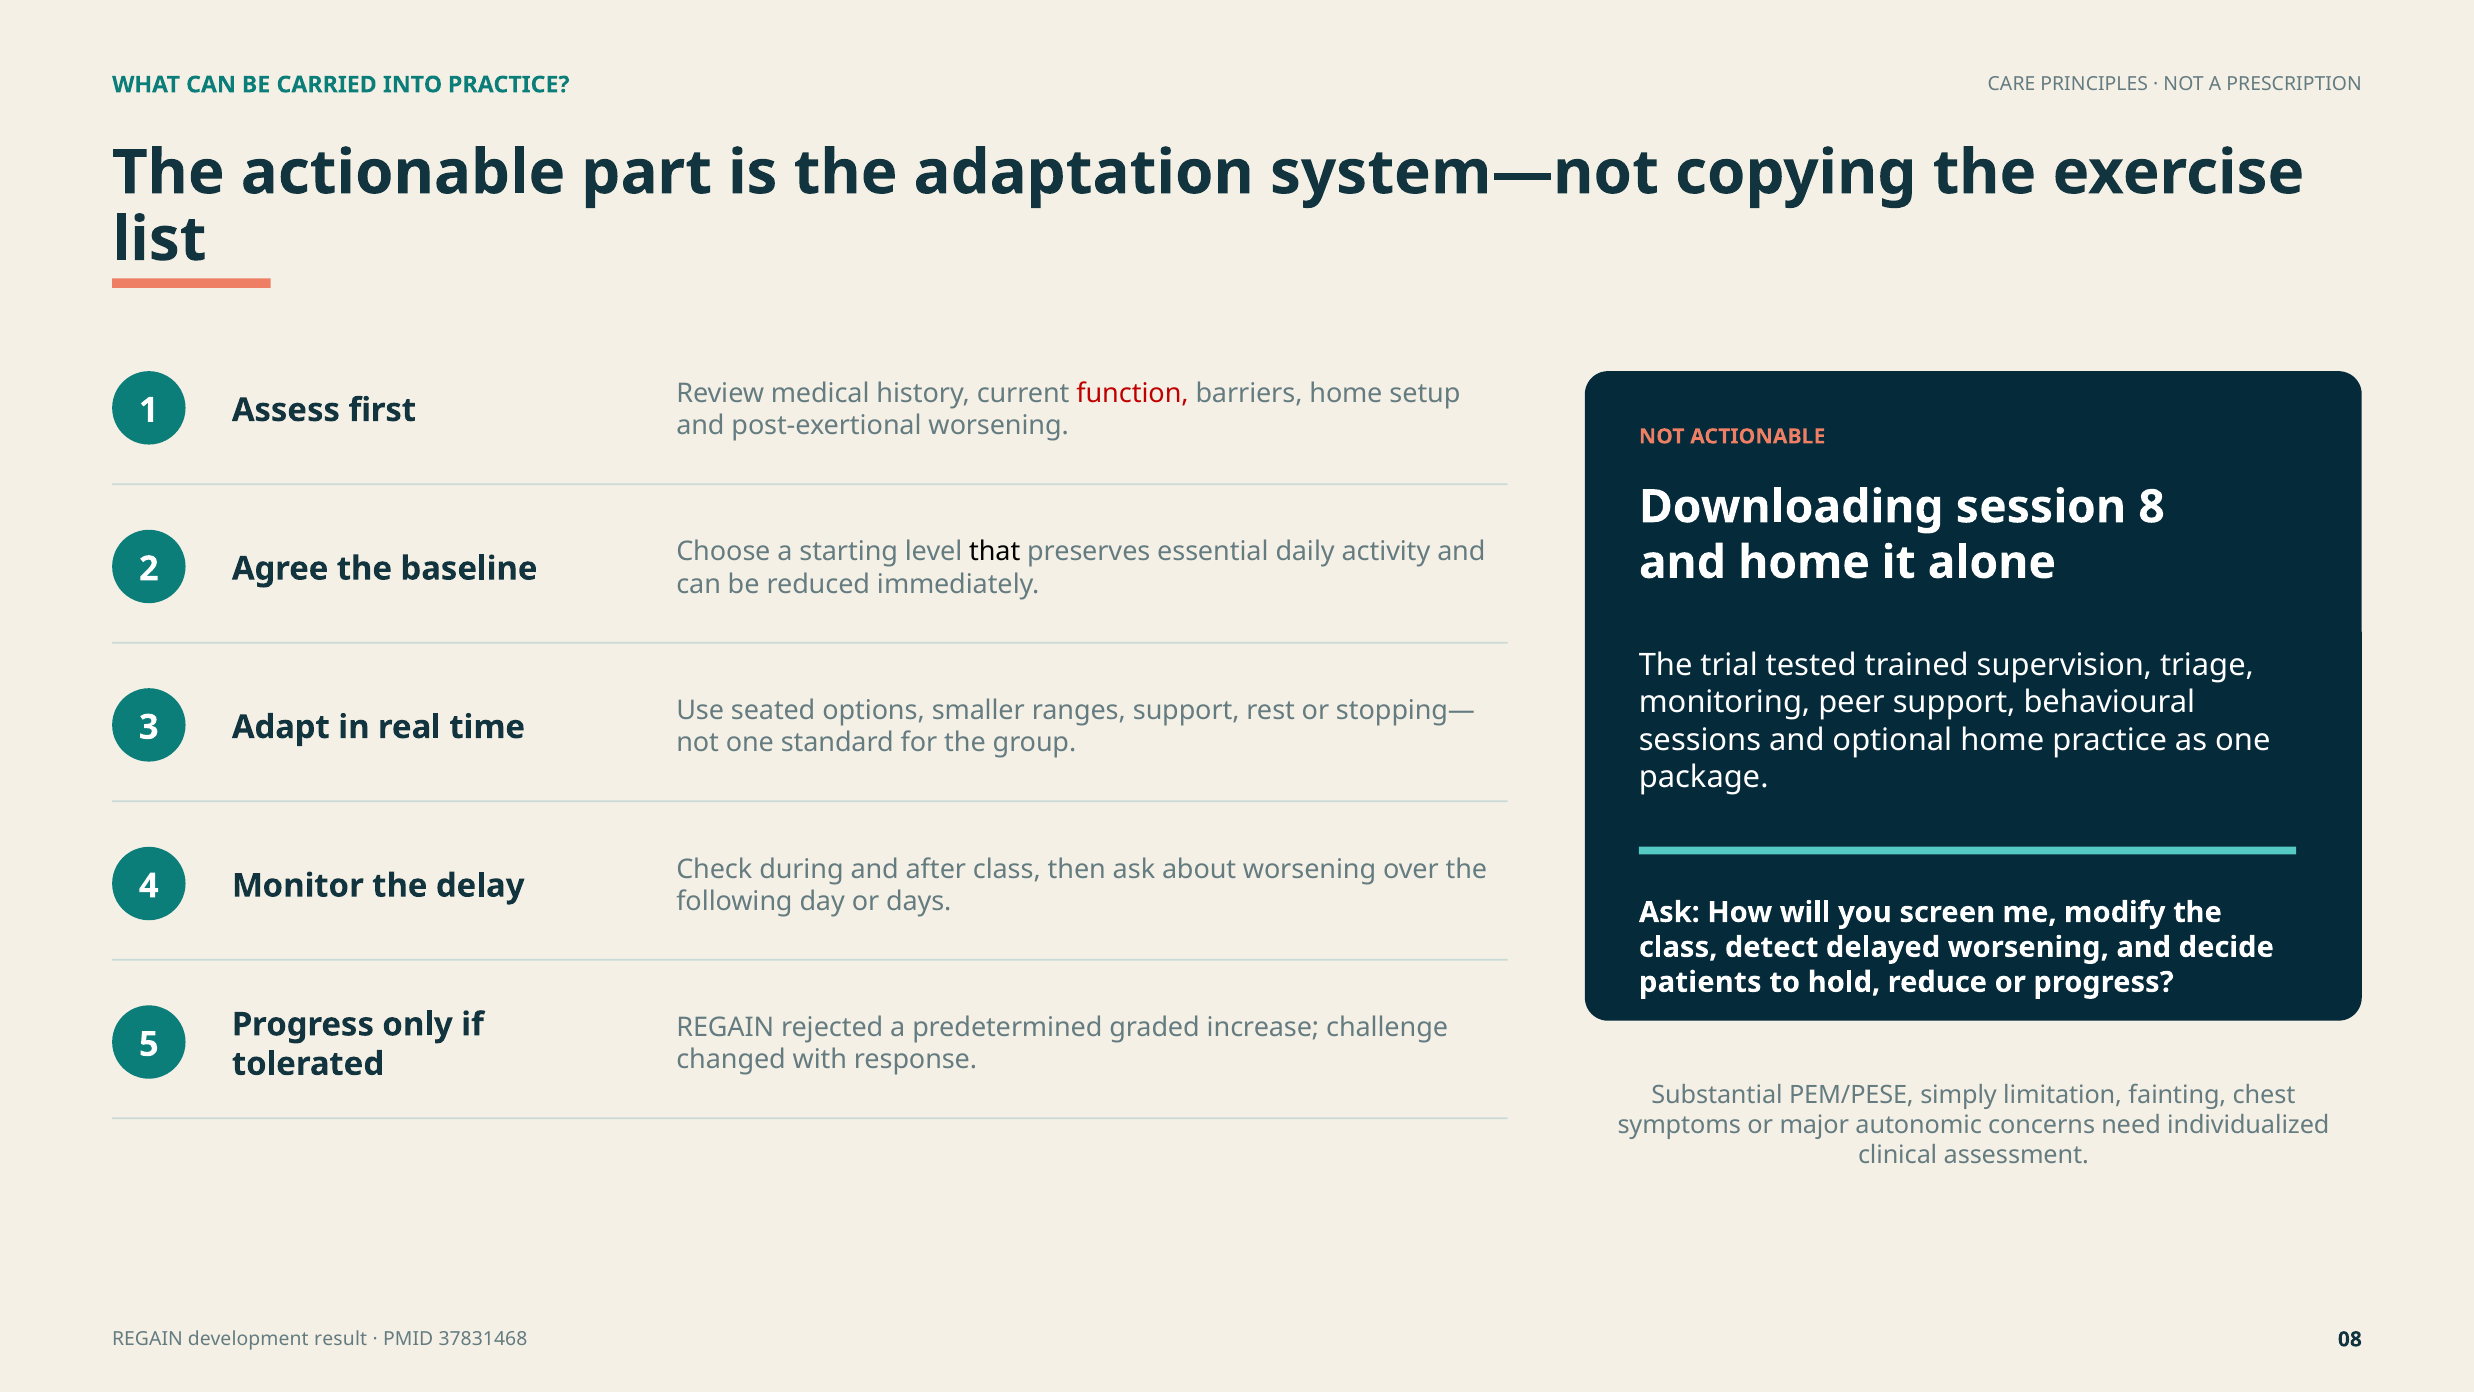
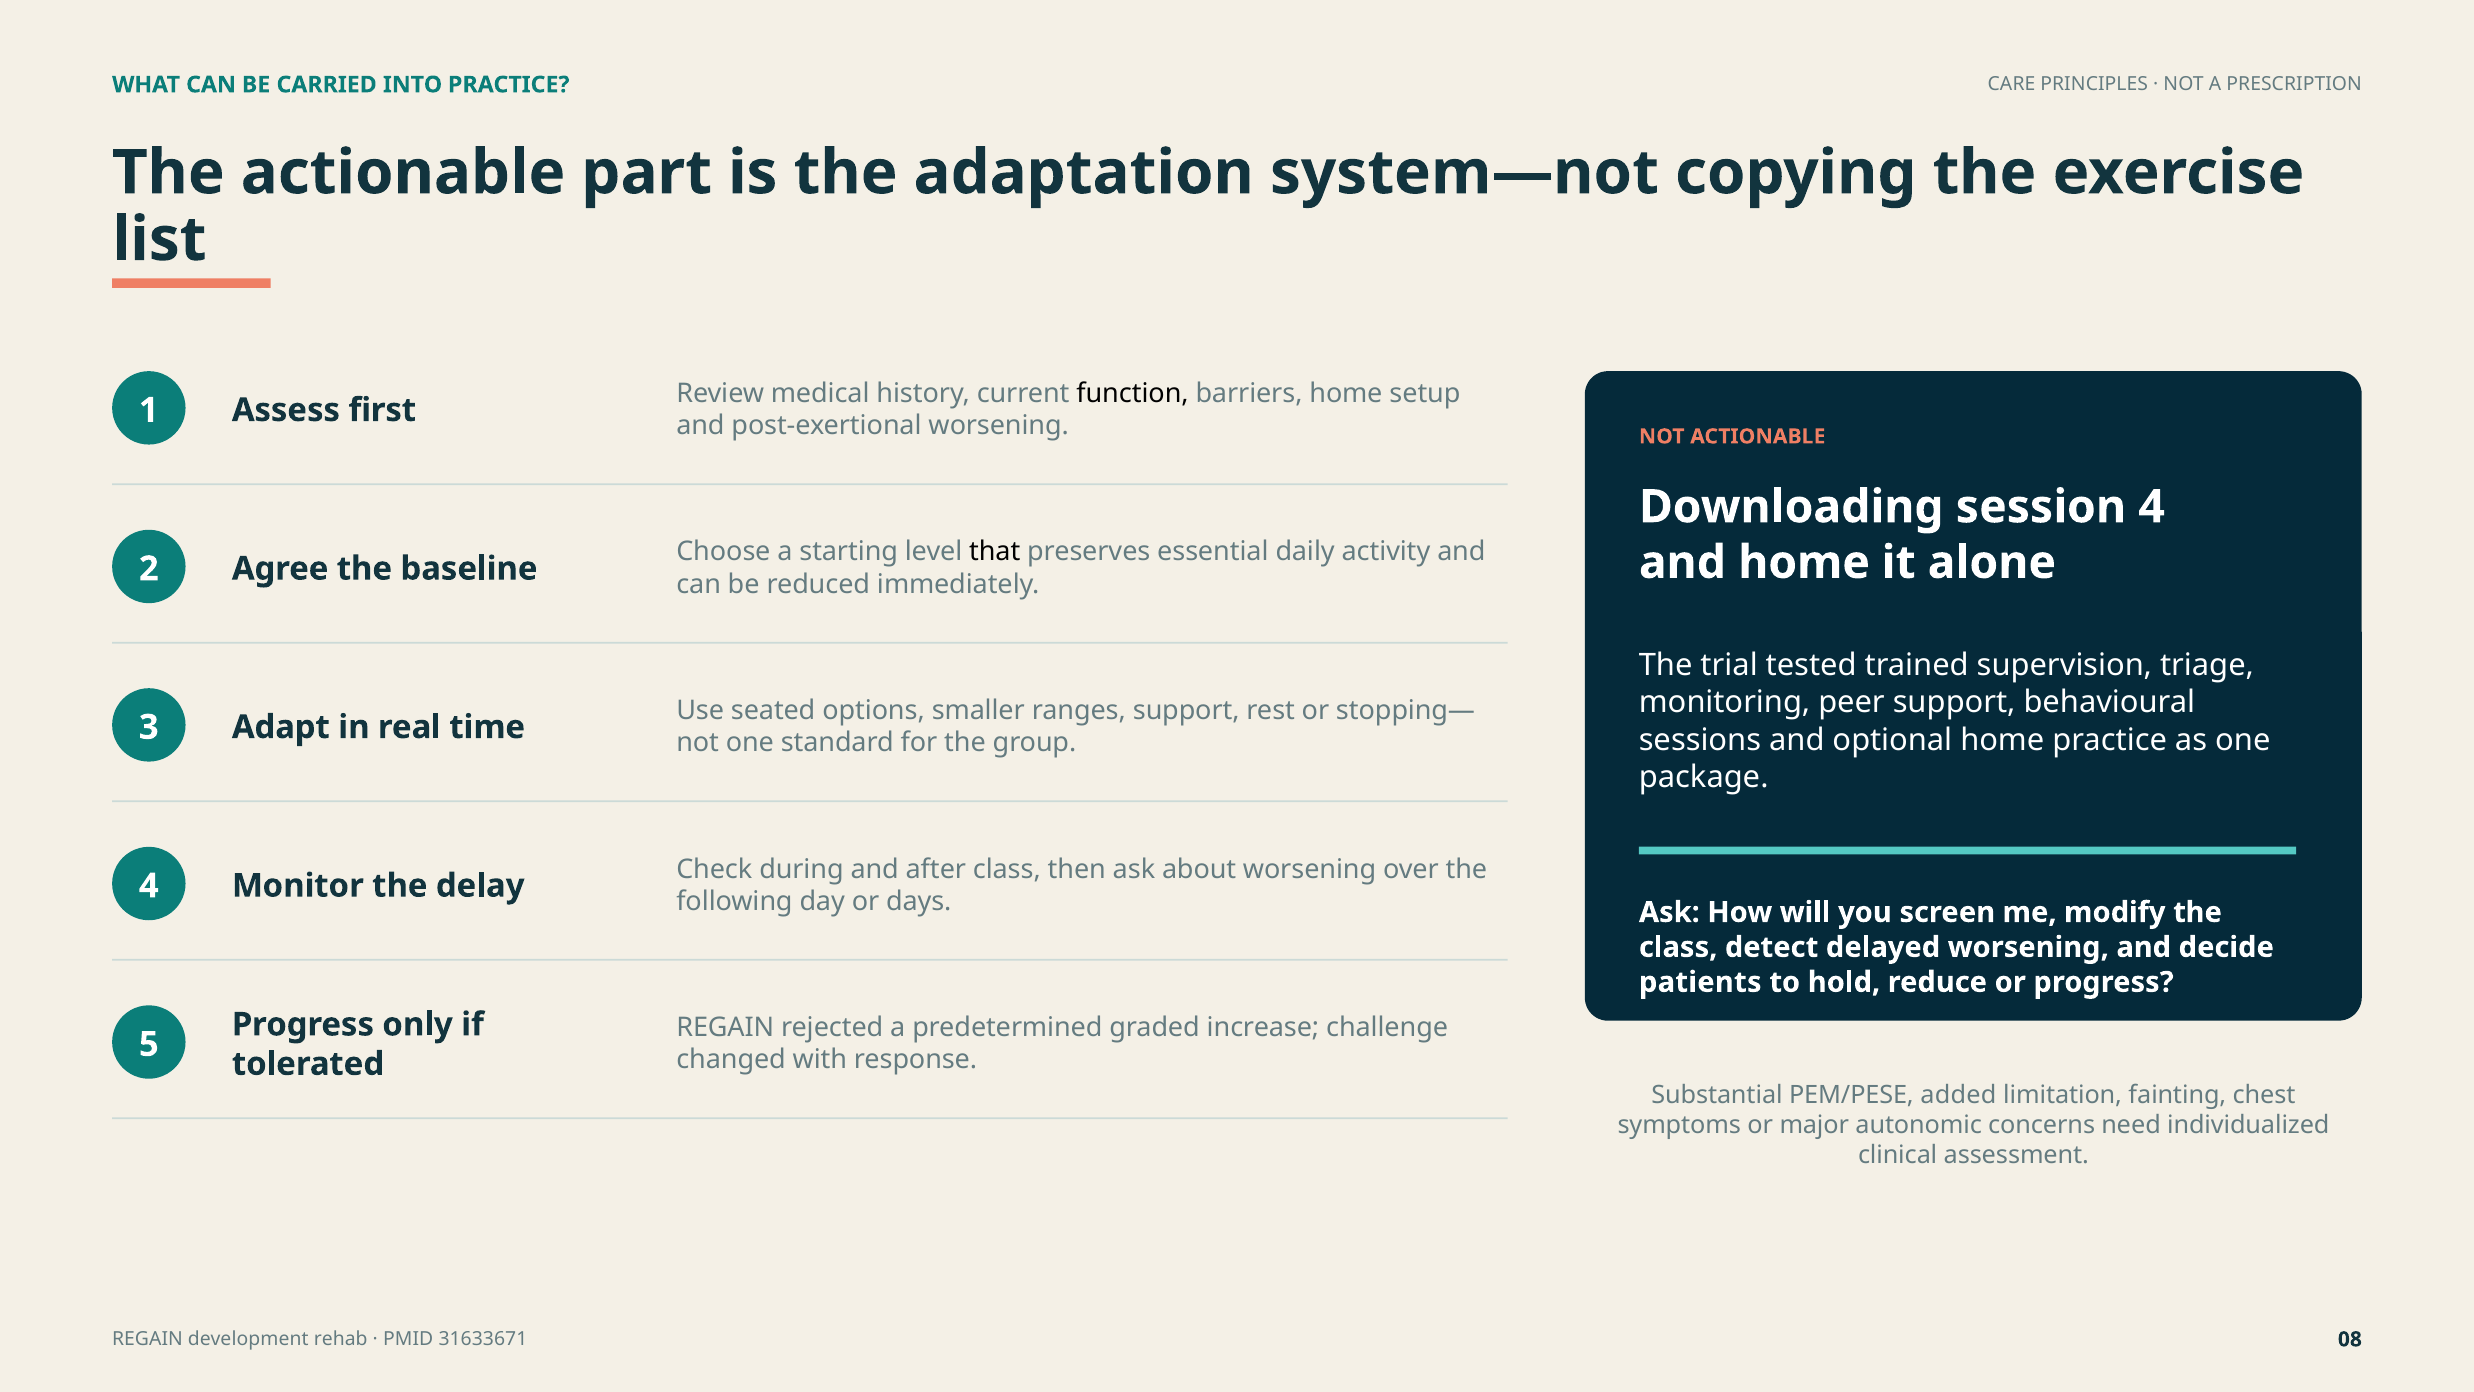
function colour: red -> black
session 8: 8 -> 4
simply: simply -> added
result: result -> rehab
37831468: 37831468 -> 31633671
